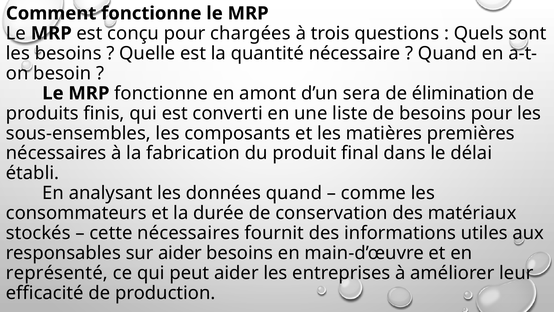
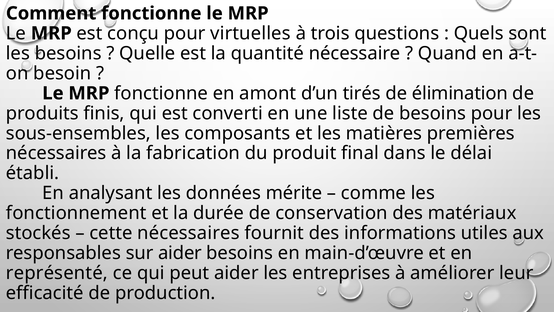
chargées: chargées -> virtuelles
sera: sera -> tirés
données quand: quand -> mérite
consommateurs: consommateurs -> fonctionnement
